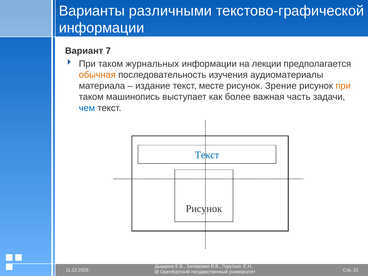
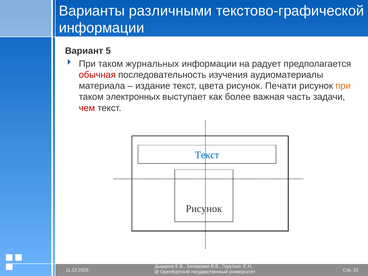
7: 7 -> 5
лекции: лекции -> радует
обычная colour: orange -> red
месте: месте -> цвета
Зрение: Зрение -> Печати
машинопись: машинопись -> электронных
чем colour: blue -> red
